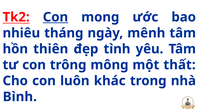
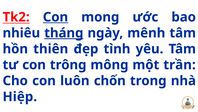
tháng underline: none -> present
thất: thất -> trần
khác: khác -> chốn
Bình: Bình -> Hiệp
